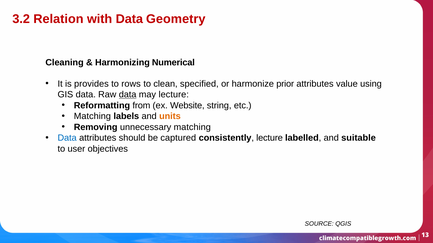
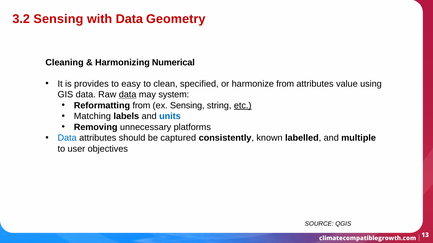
3.2 Relation: Relation -> Sensing
rows: rows -> easy
harmonize prior: prior -> from
may lecture: lecture -> system
ex Website: Website -> Sensing
etc underline: none -> present
units colour: orange -> blue
unnecessary matching: matching -> platforms
consistently lecture: lecture -> known
suitable: suitable -> multiple
